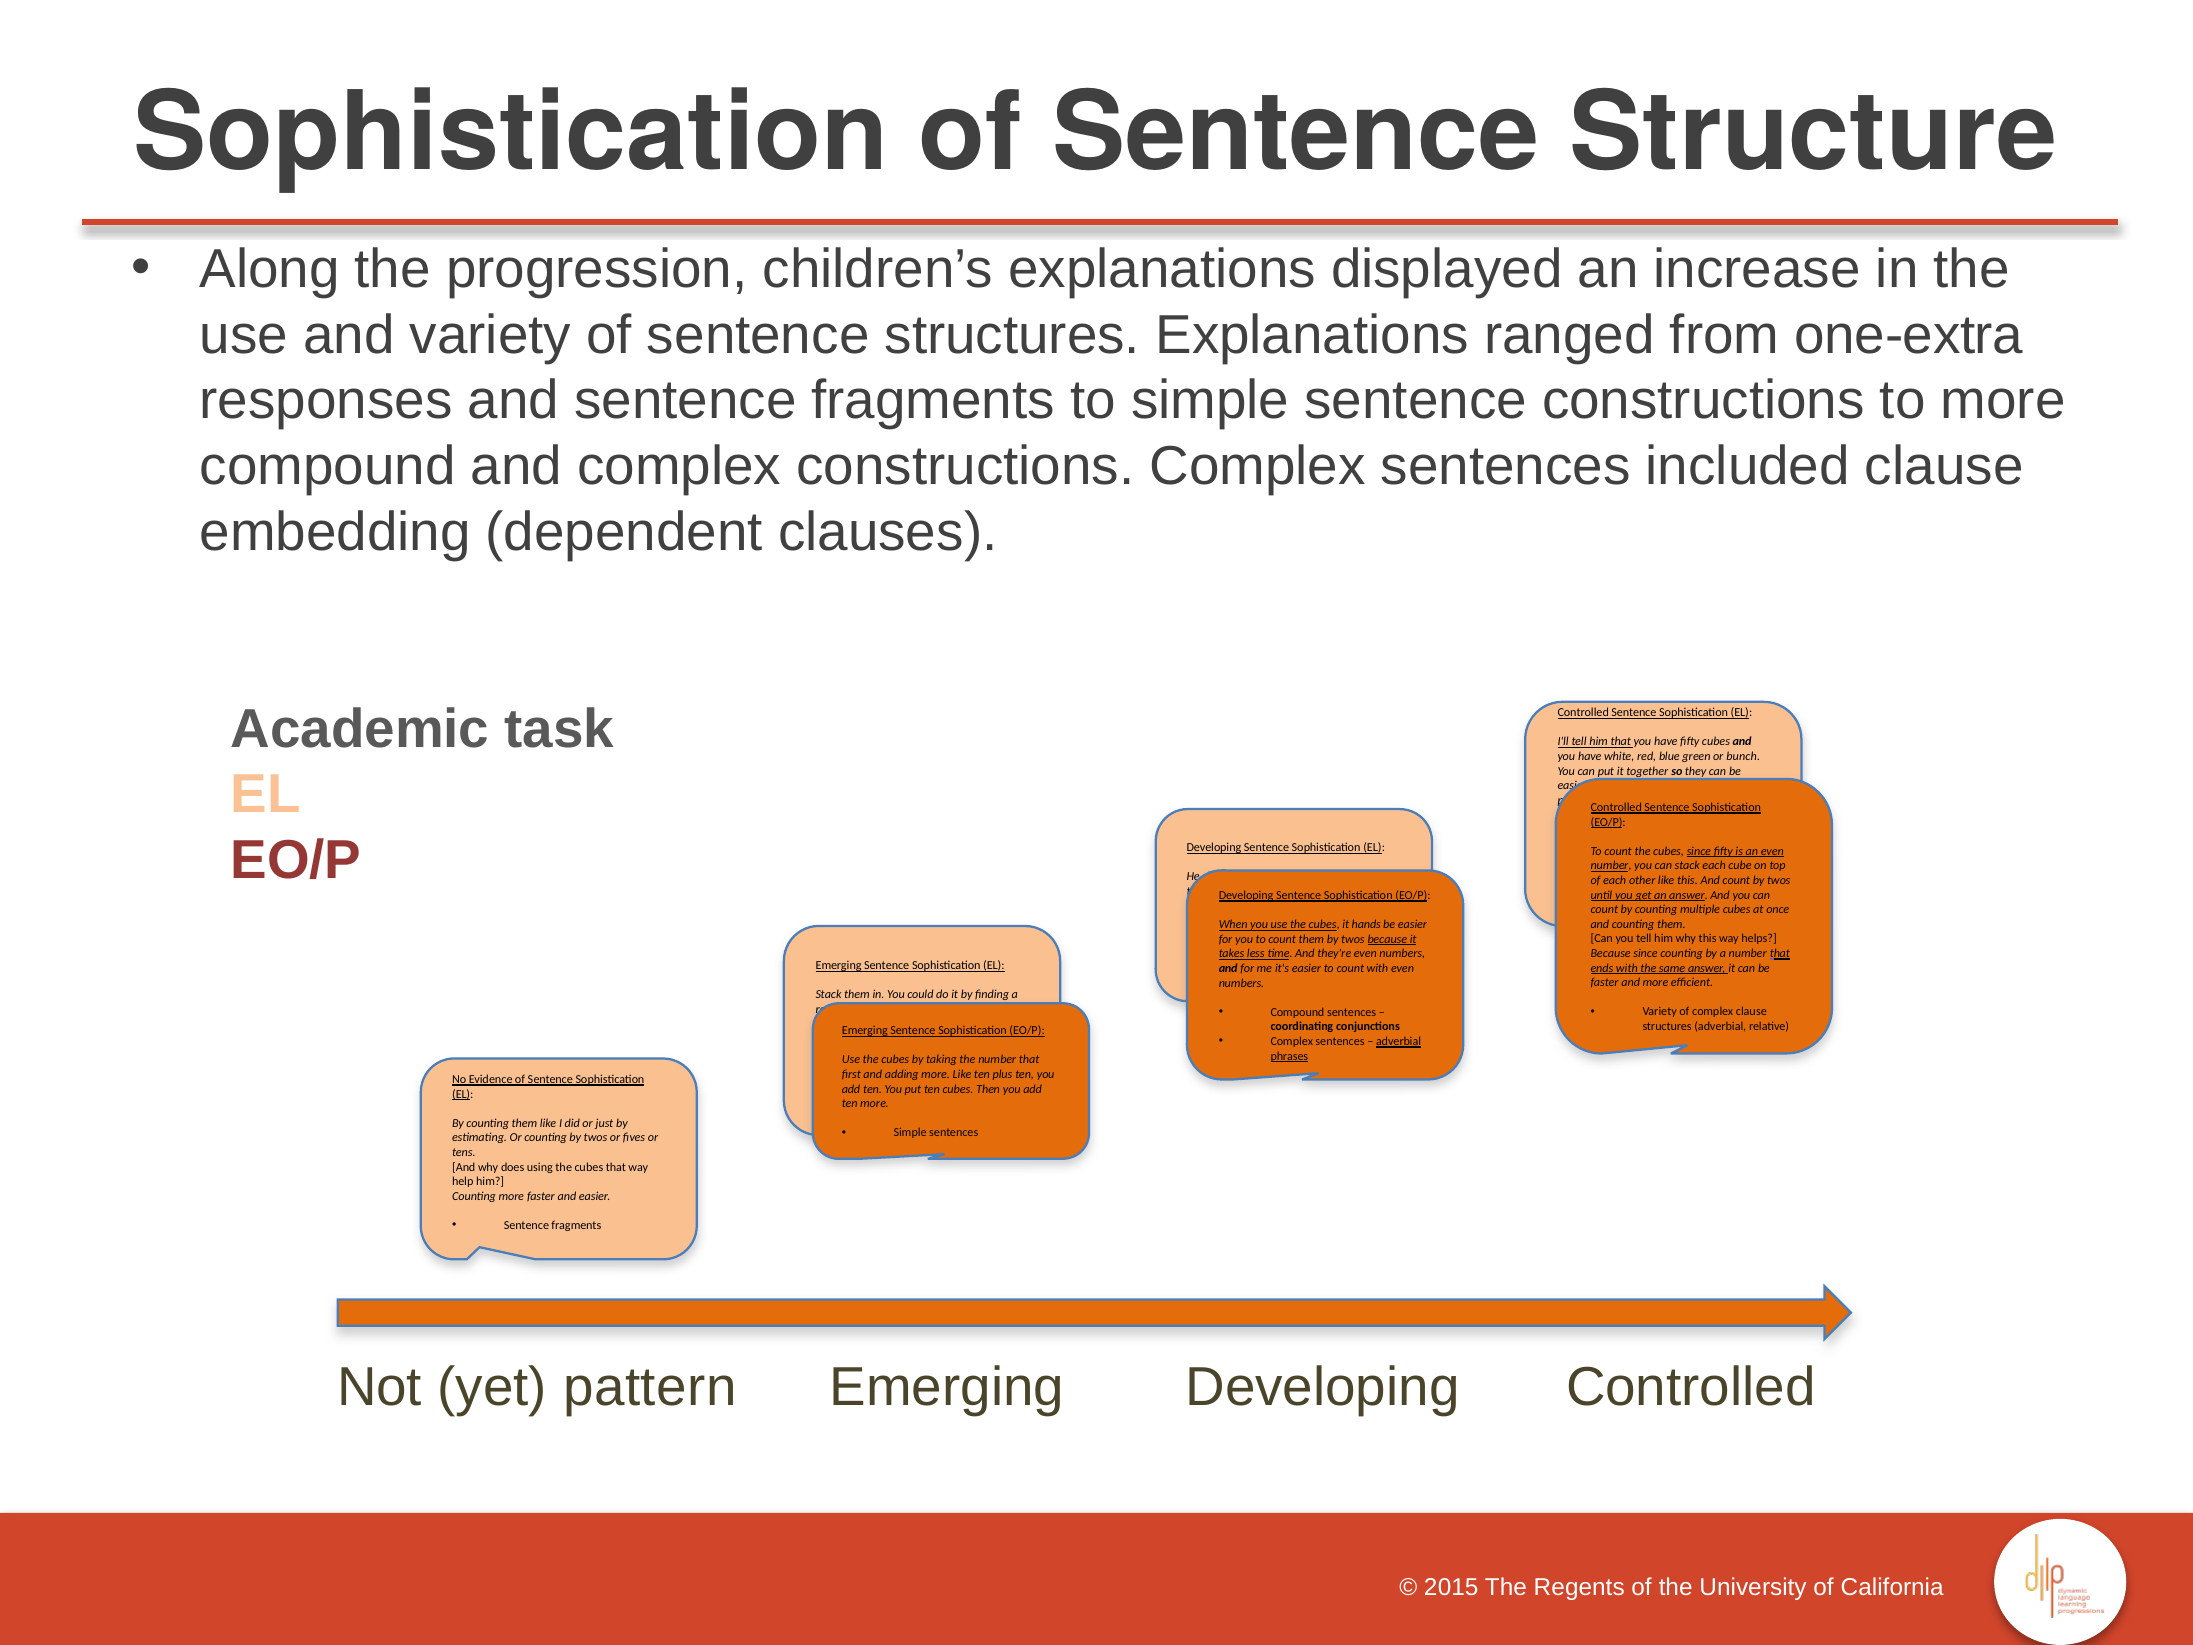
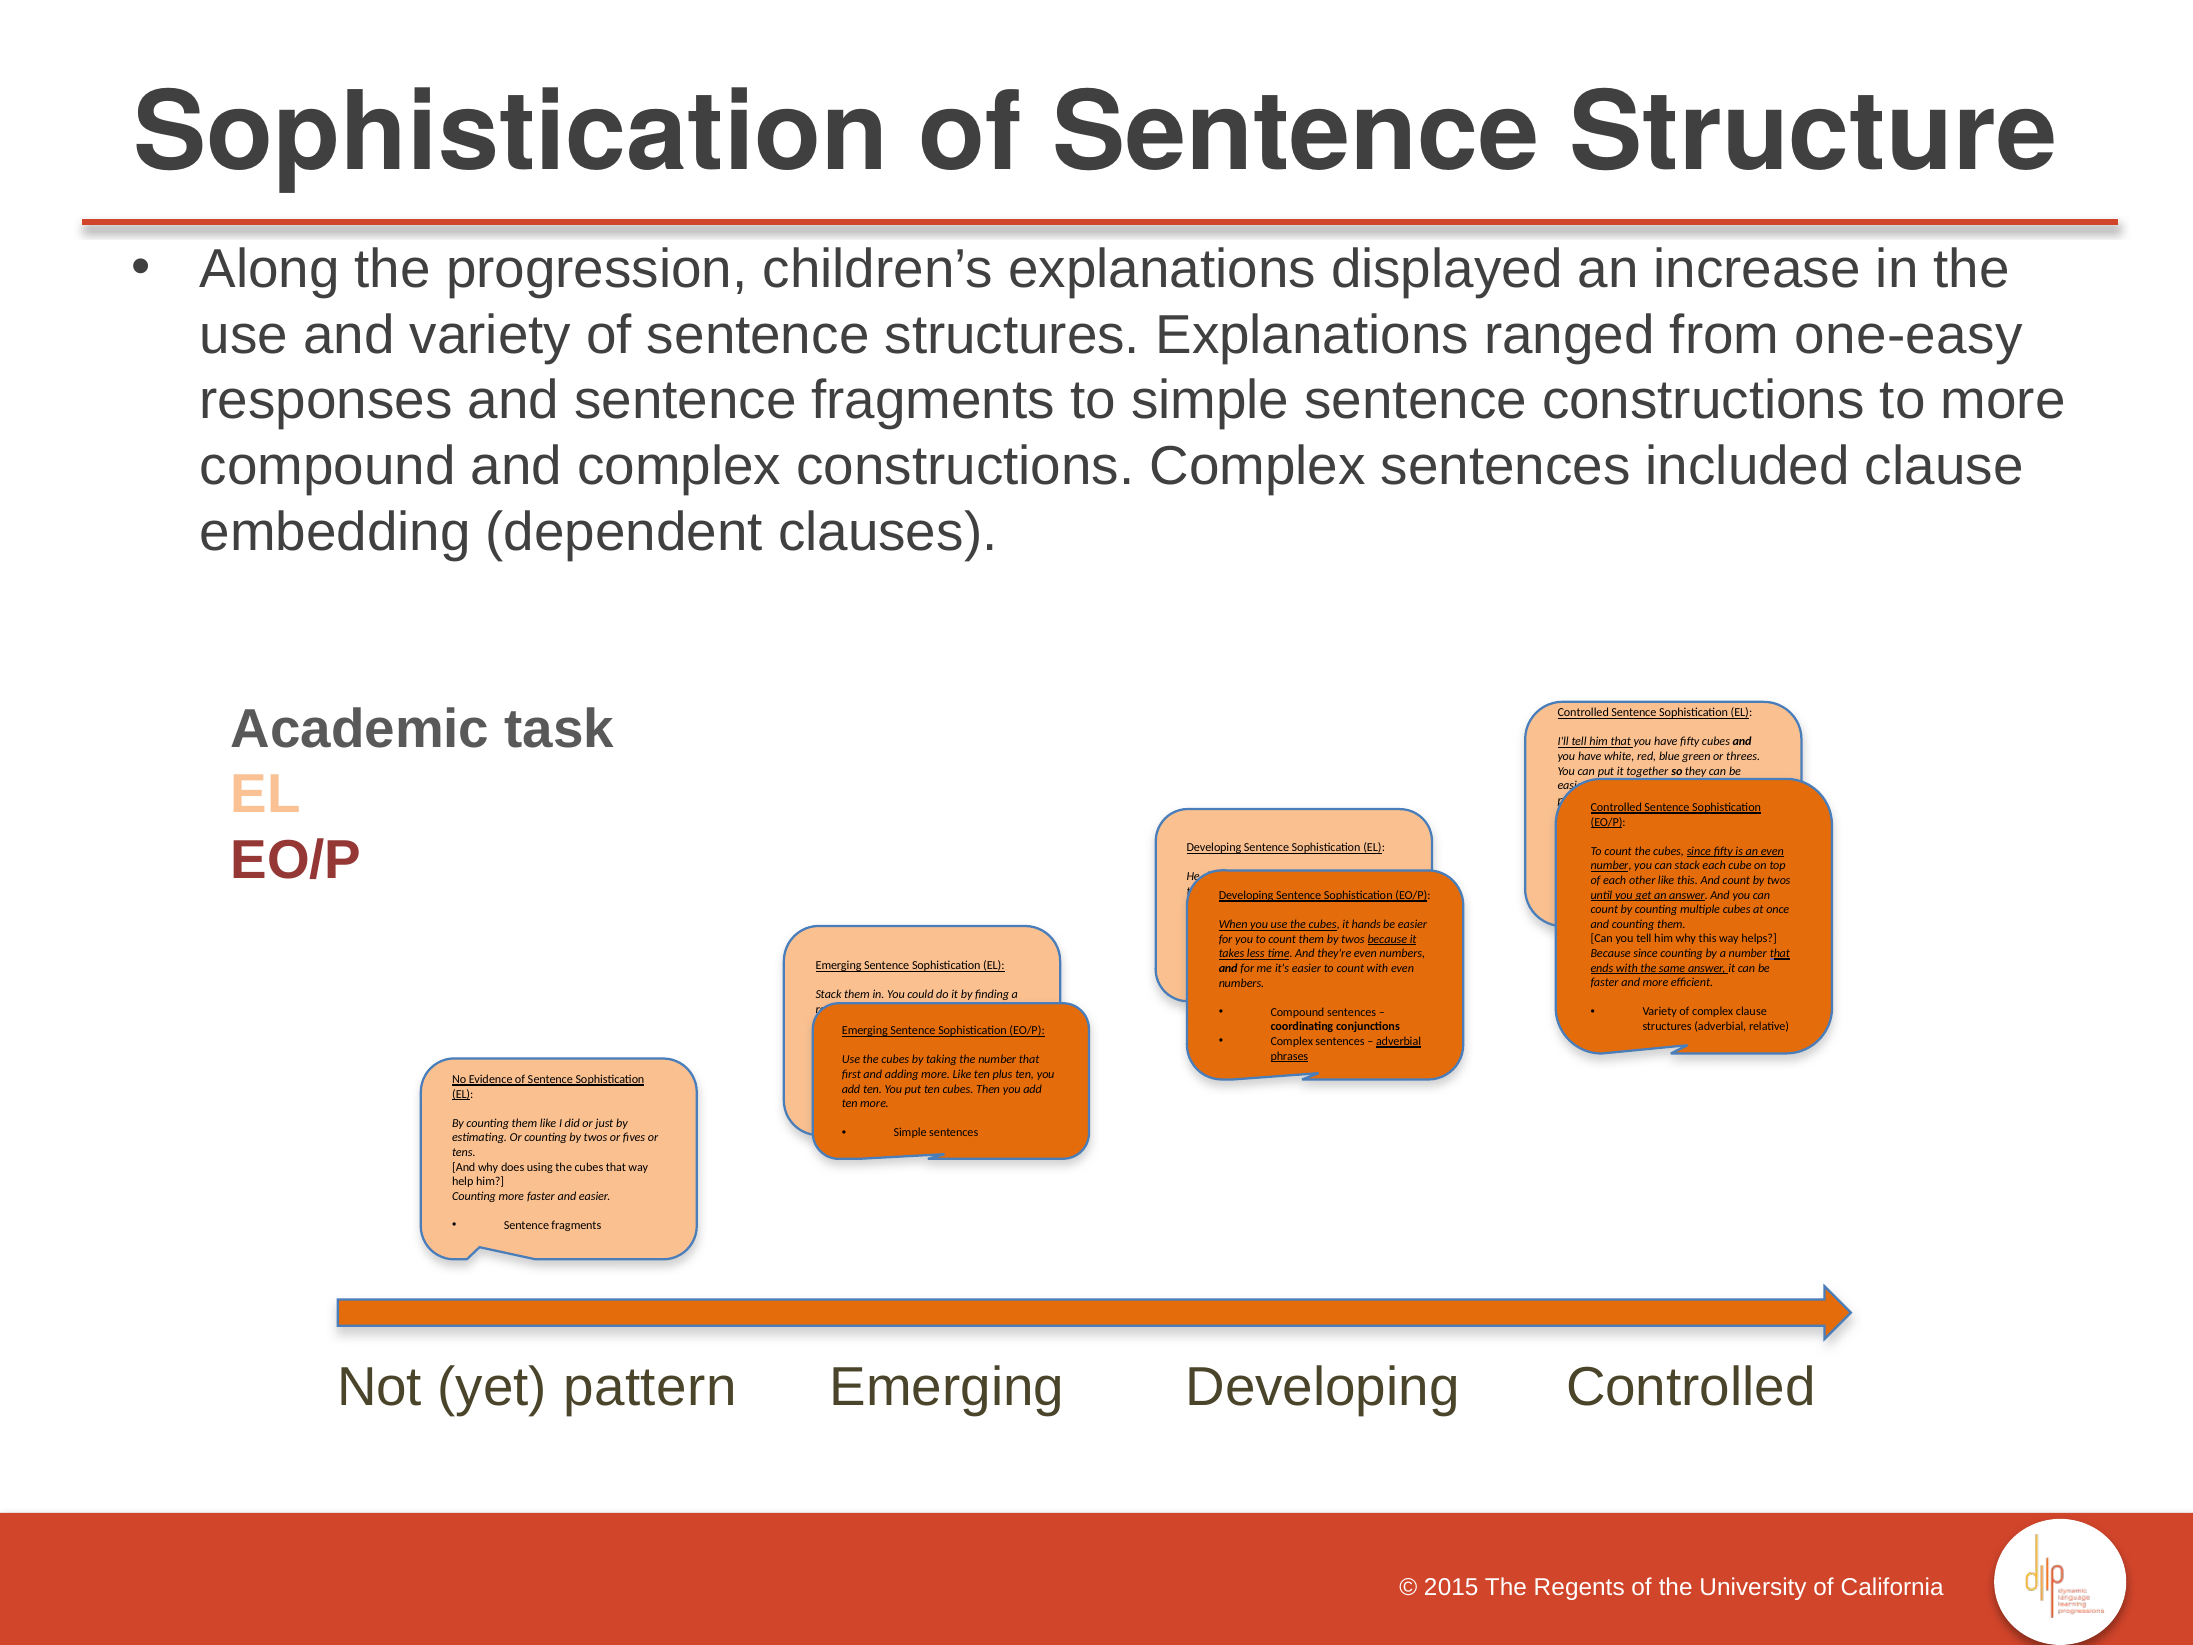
one-extra: one-extra -> one-easy
bunch: bunch -> threes
